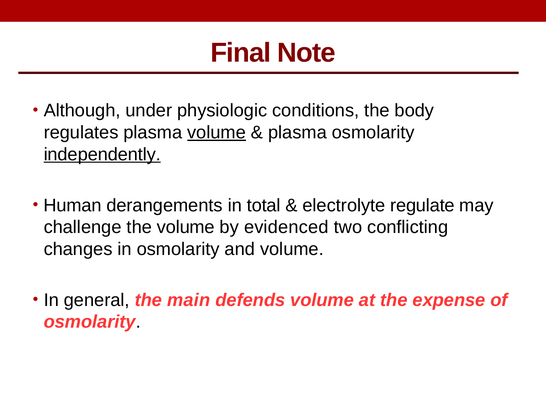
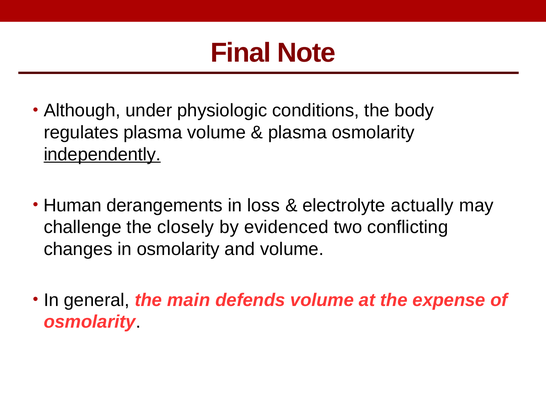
volume at (217, 132) underline: present -> none
total: total -> loss
regulate: regulate -> actually
the volume: volume -> closely
